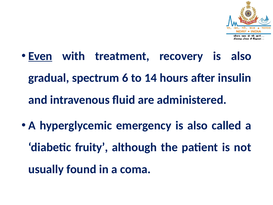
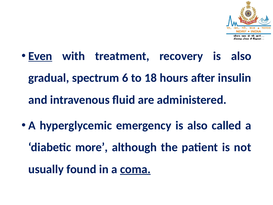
14: 14 -> 18
fruity: fruity -> more
coma underline: none -> present
